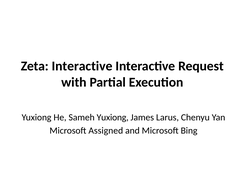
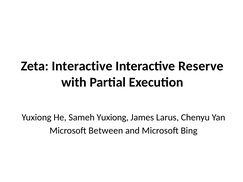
Request: Request -> Reserve
Assigned: Assigned -> Between
